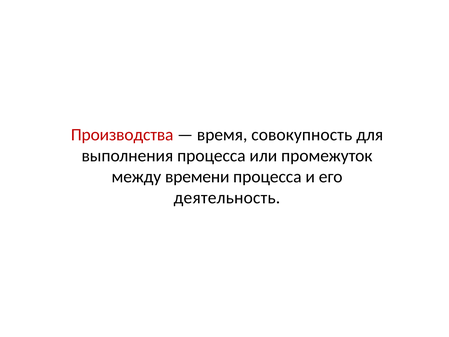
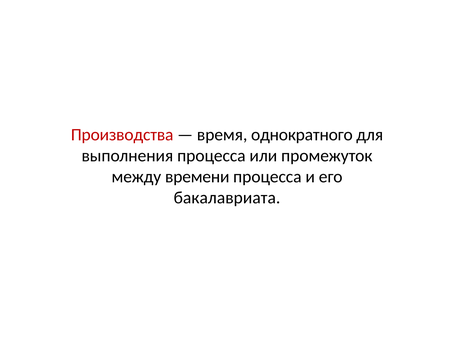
совокупность: совокупность -> однократного
деятельность: деятельность -> бакалавриата
